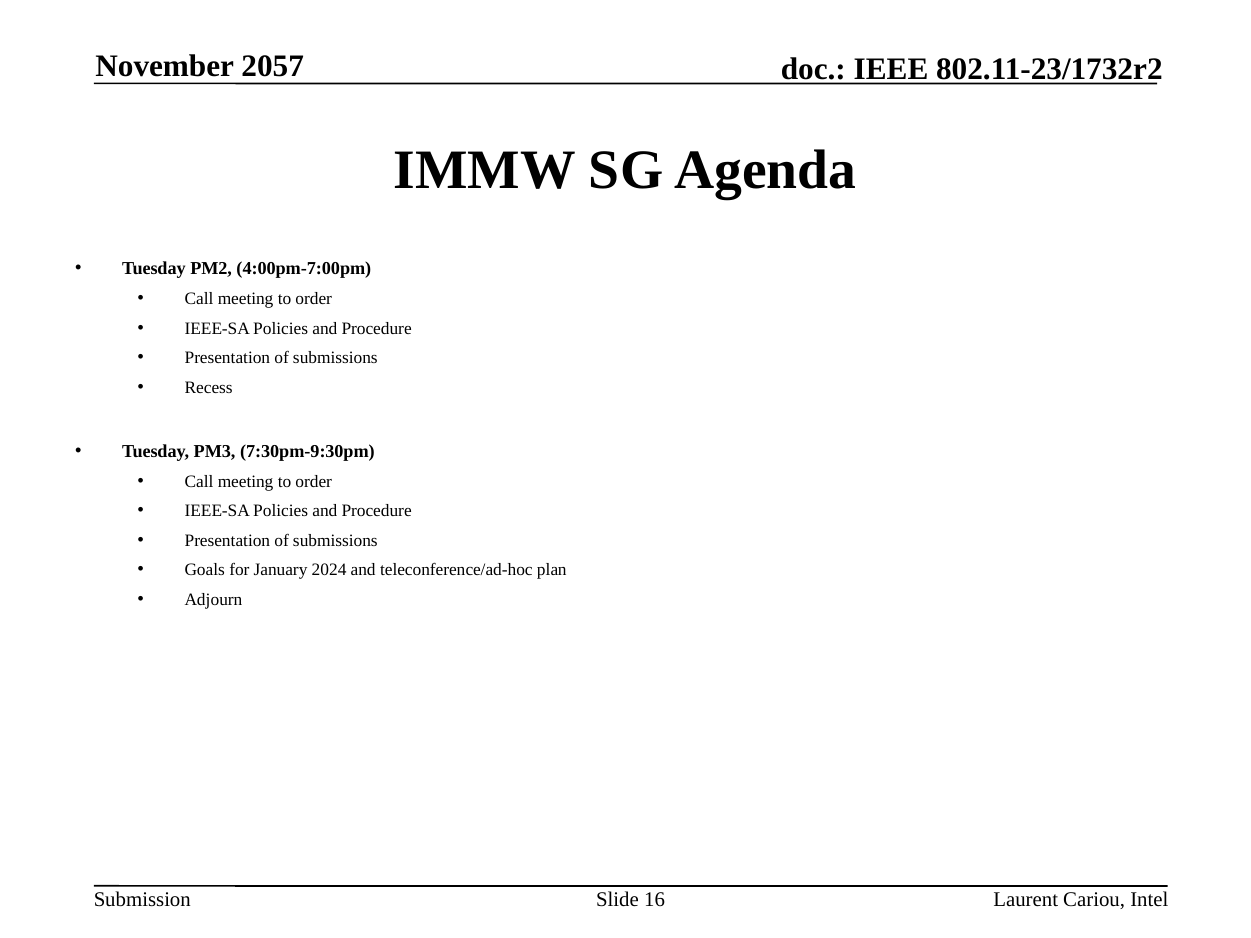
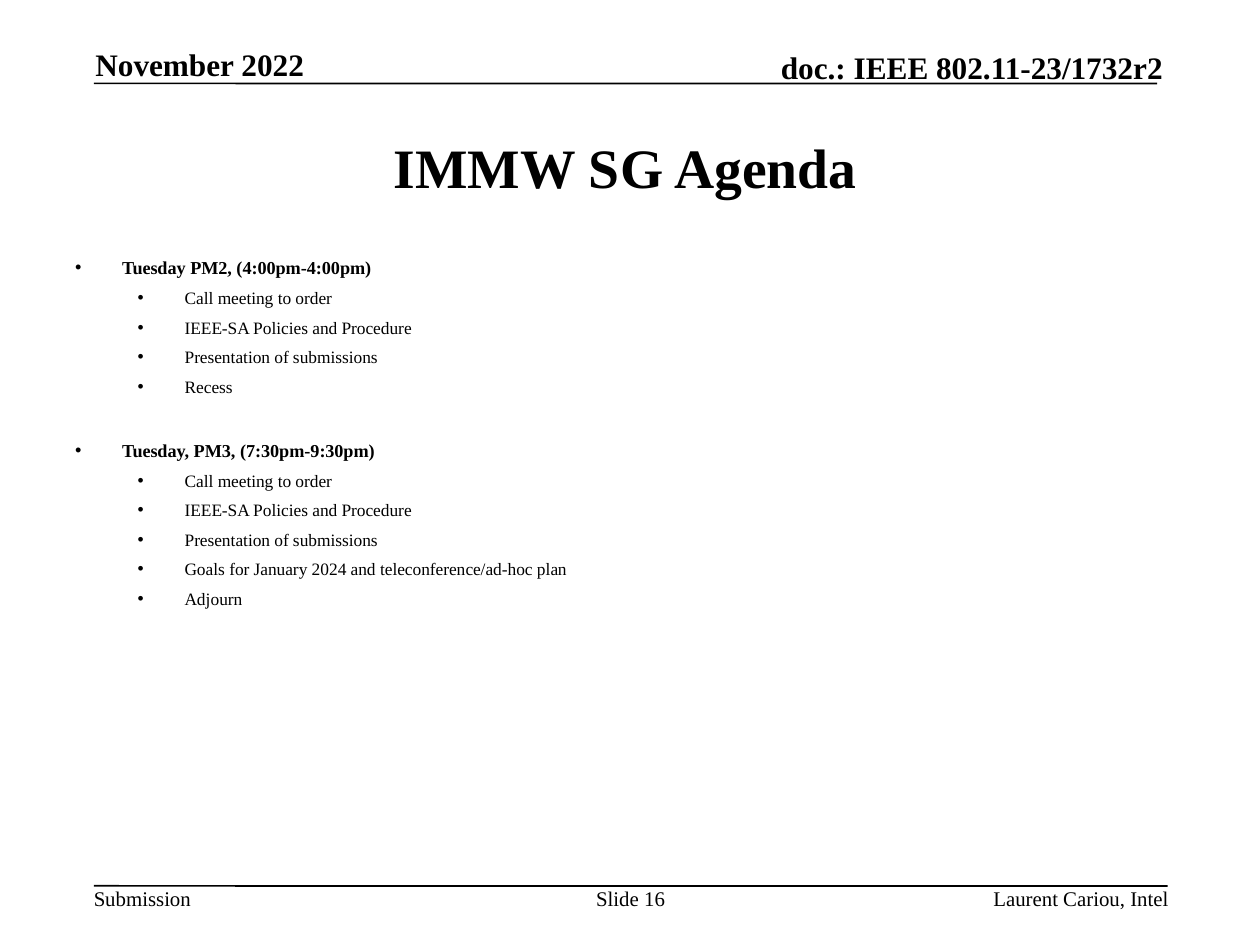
2057: 2057 -> 2022
4:00pm-7:00pm: 4:00pm-7:00pm -> 4:00pm-4:00pm
